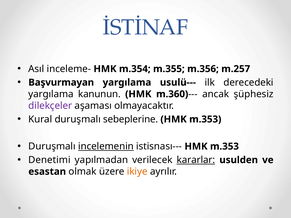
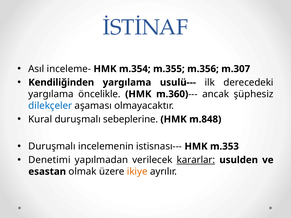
m.257: m.257 -> m.307
Başvurmayan: Başvurmayan -> Kendiliğinden
kanunun: kanunun -> öncelikle
dilekçeler colour: purple -> blue
m.353 at (205, 119): m.353 -> m.848
incelemenin underline: present -> none
